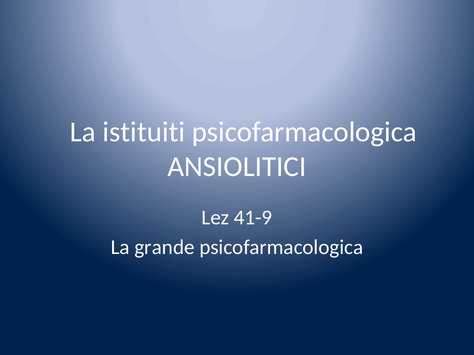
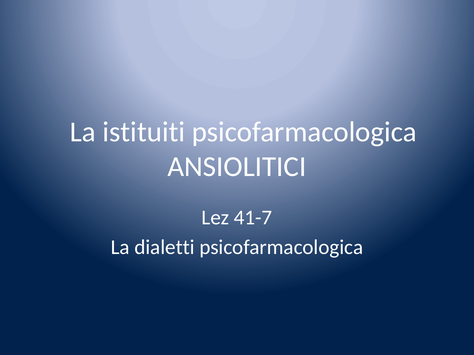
41-9: 41-9 -> 41-7
grande: grande -> dialetti
